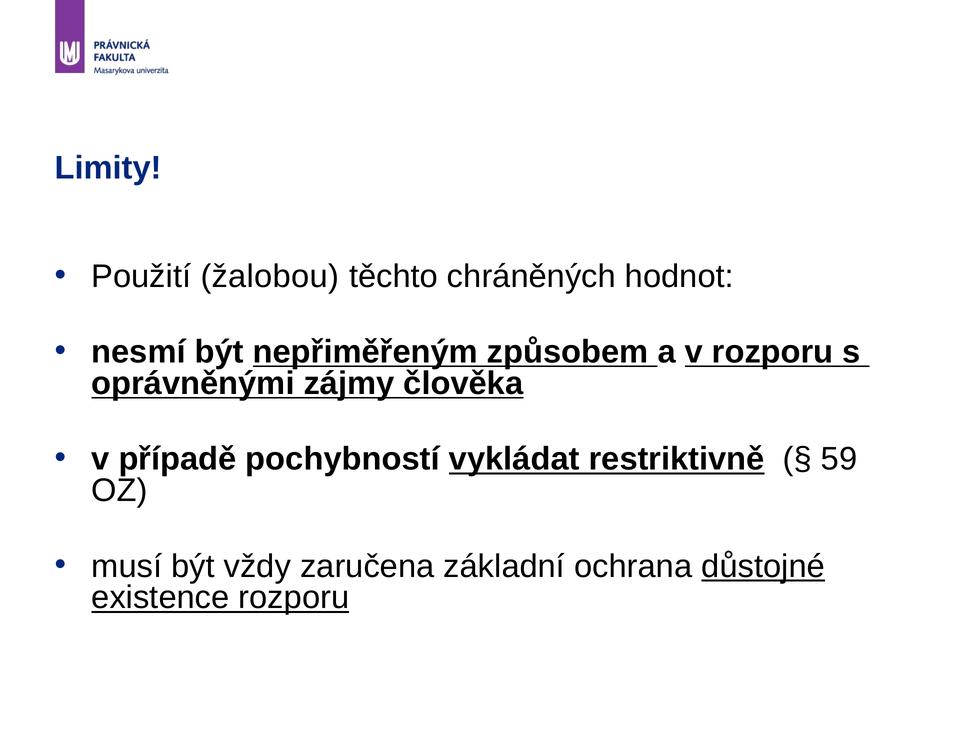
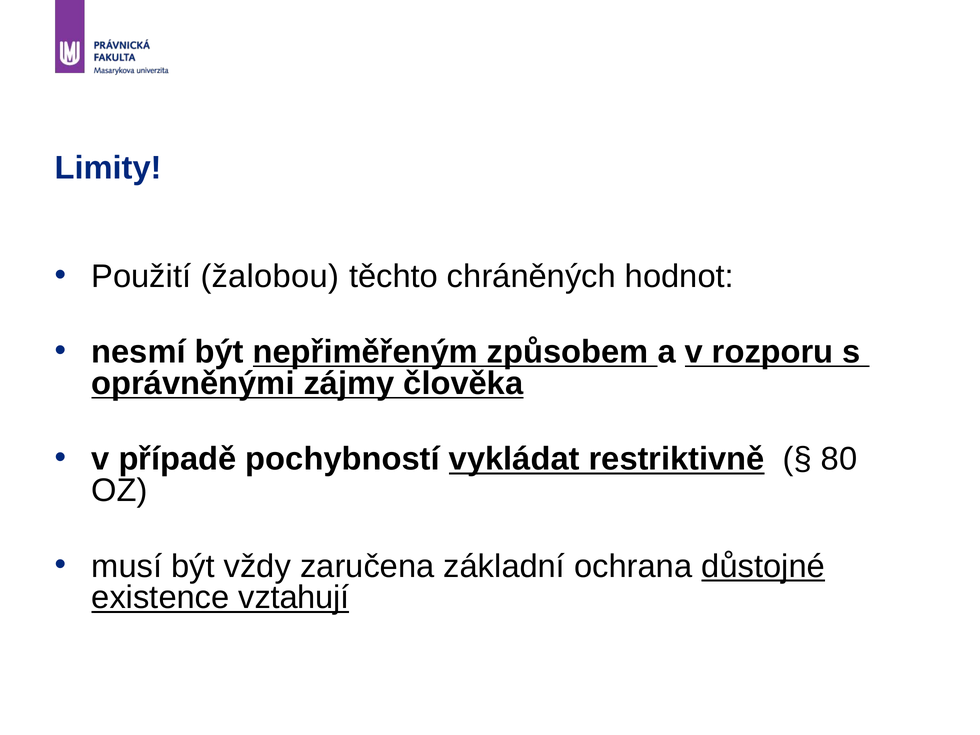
59: 59 -> 80
existence rozporu: rozporu -> vztahují
